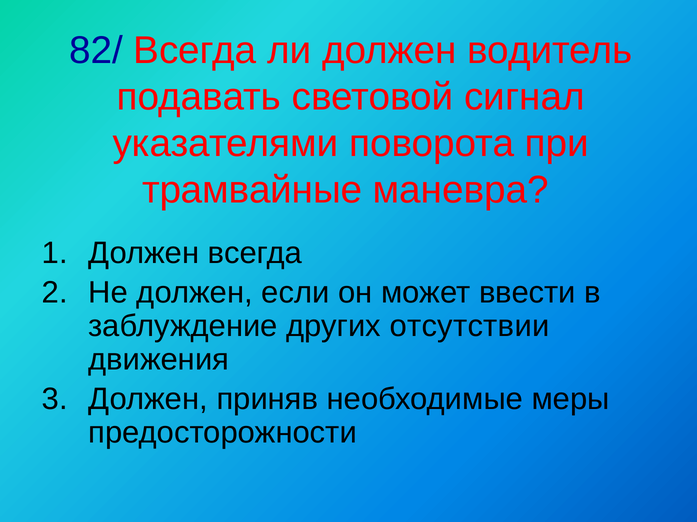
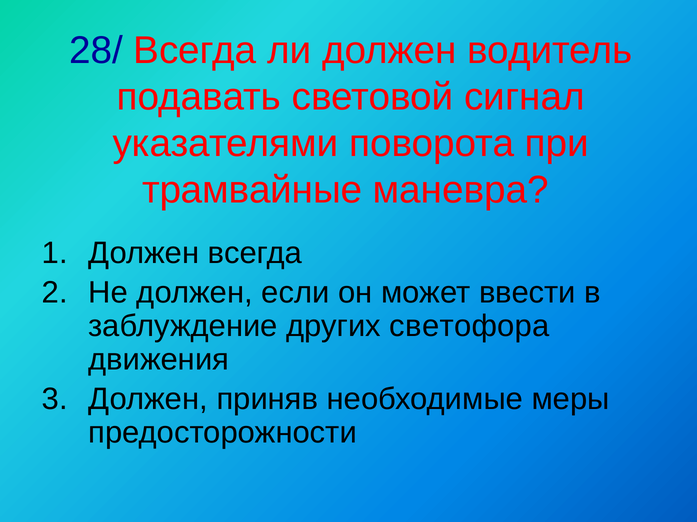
82/: 82/ -> 28/
отсутствии: отсутствии -> светофора
